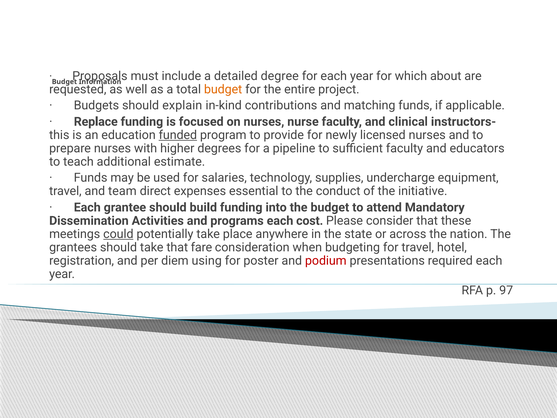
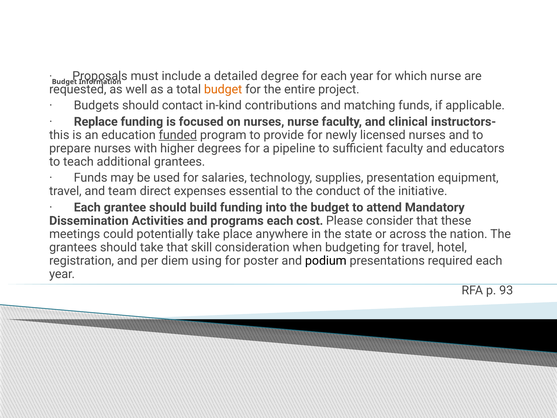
which about: about -> nurse
explain: explain -> contact
additional estimate: estimate -> grantees
undercharge: undercharge -> presentation
could underline: present -> none
fare: fare -> skill
podium colour: red -> black
97: 97 -> 93
